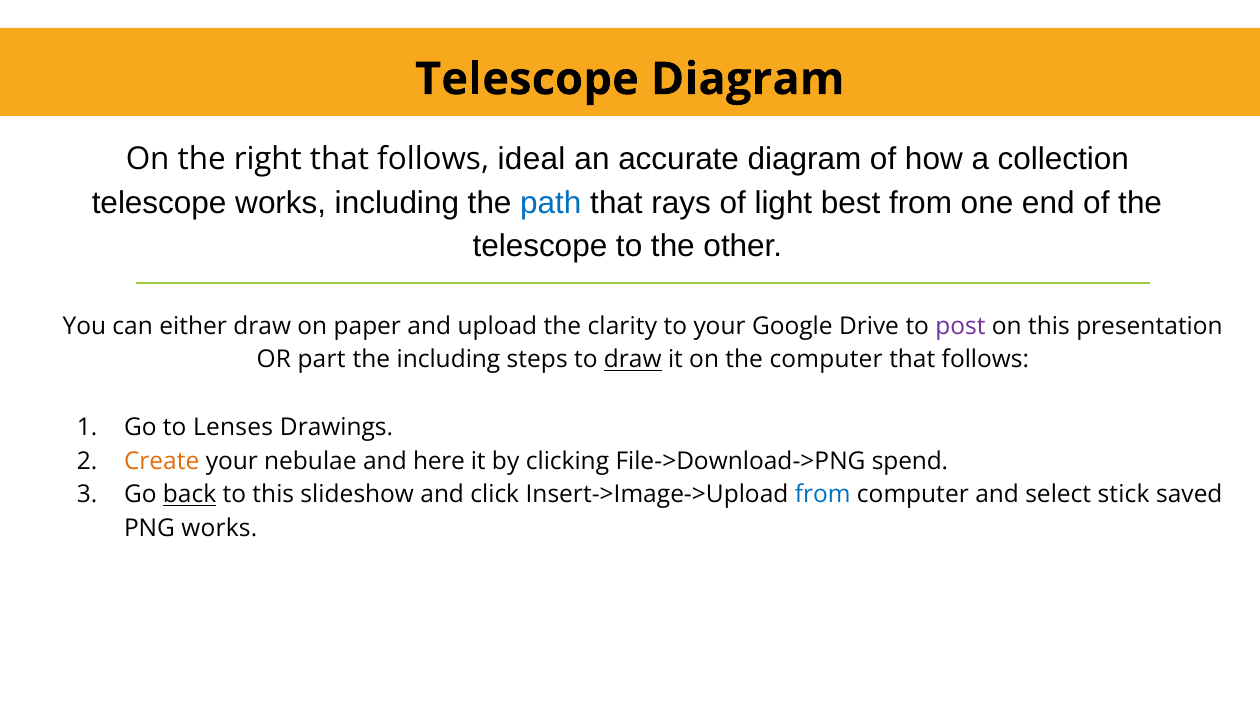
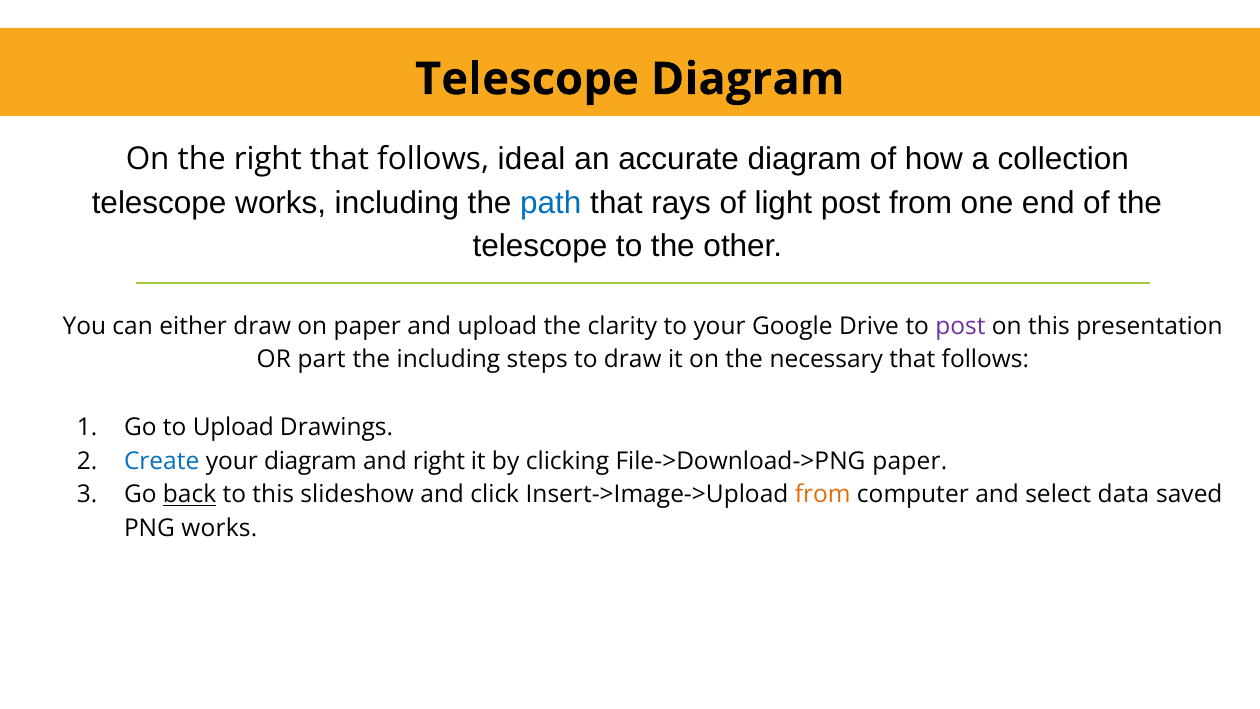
light best: best -> post
draw at (633, 360) underline: present -> none
the computer: computer -> necessary
to Lenses: Lenses -> Upload
Create colour: orange -> blue
your nebulae: nebulae -> diagram
and here: here -> right
File->Download->PNG spend: spend -> paper
from at (823, 495) colour: blue -> orange
stick: stick -> data
